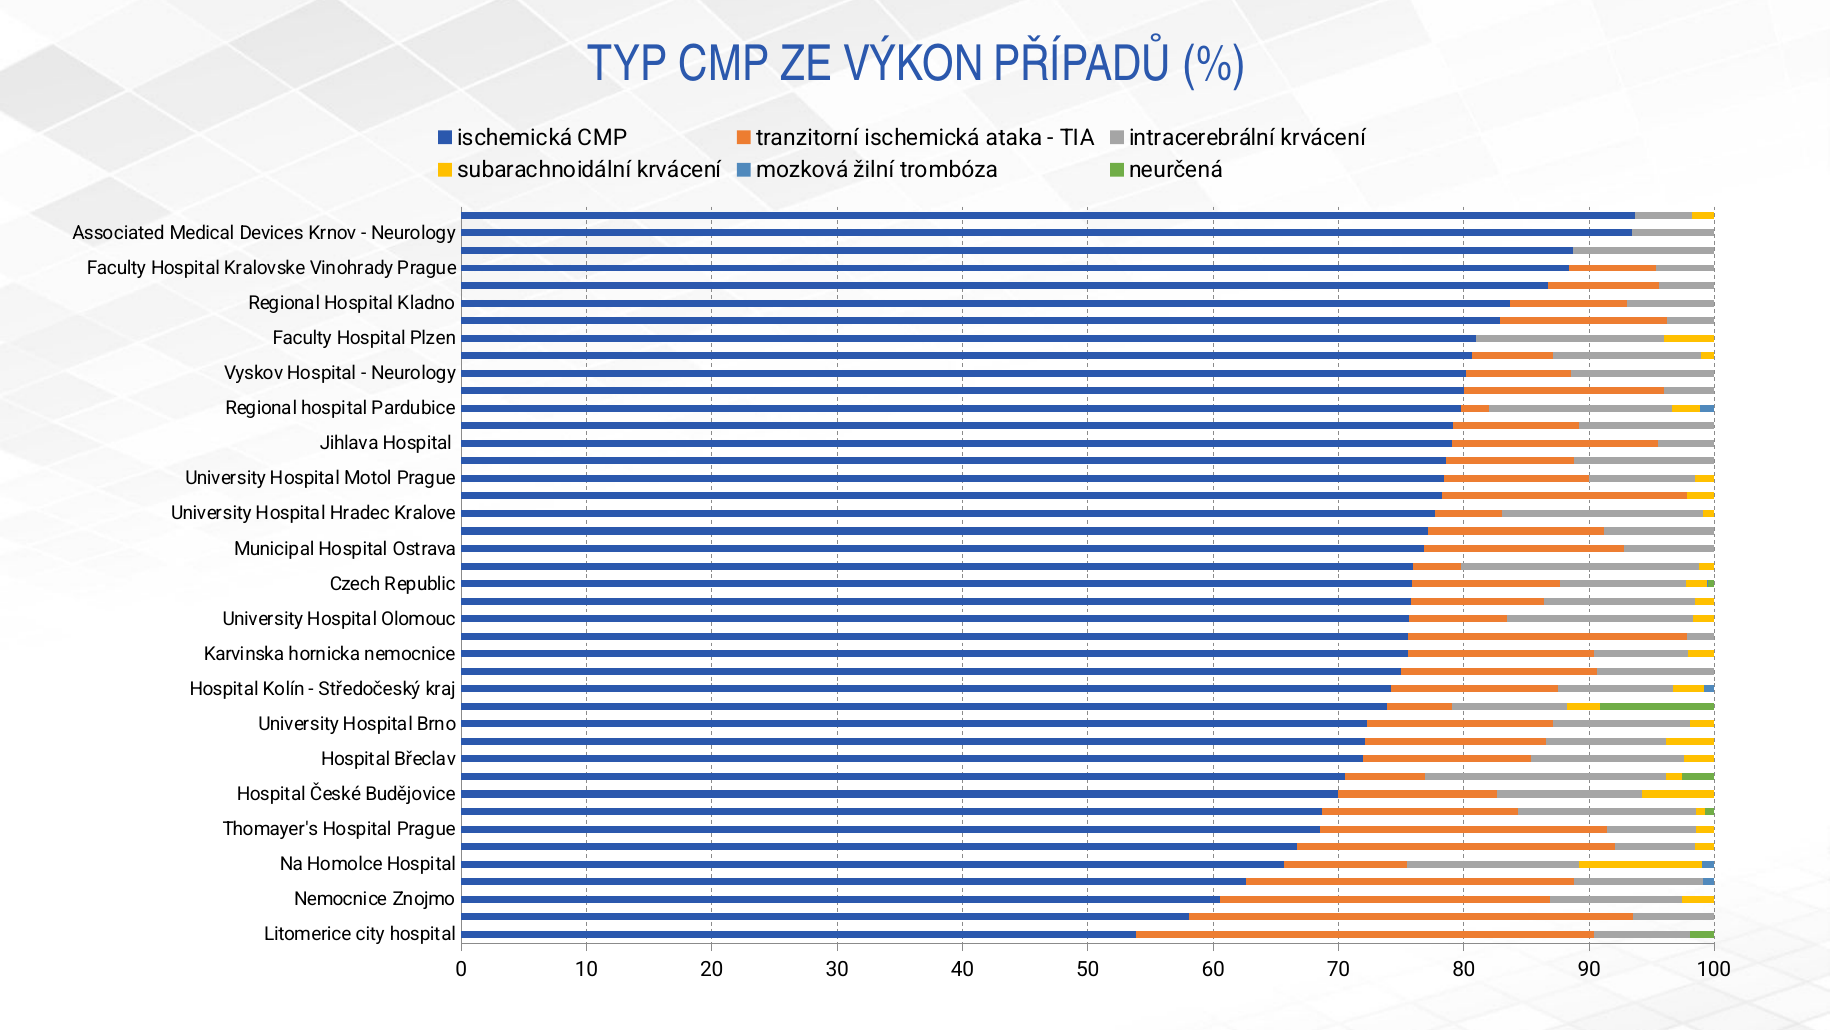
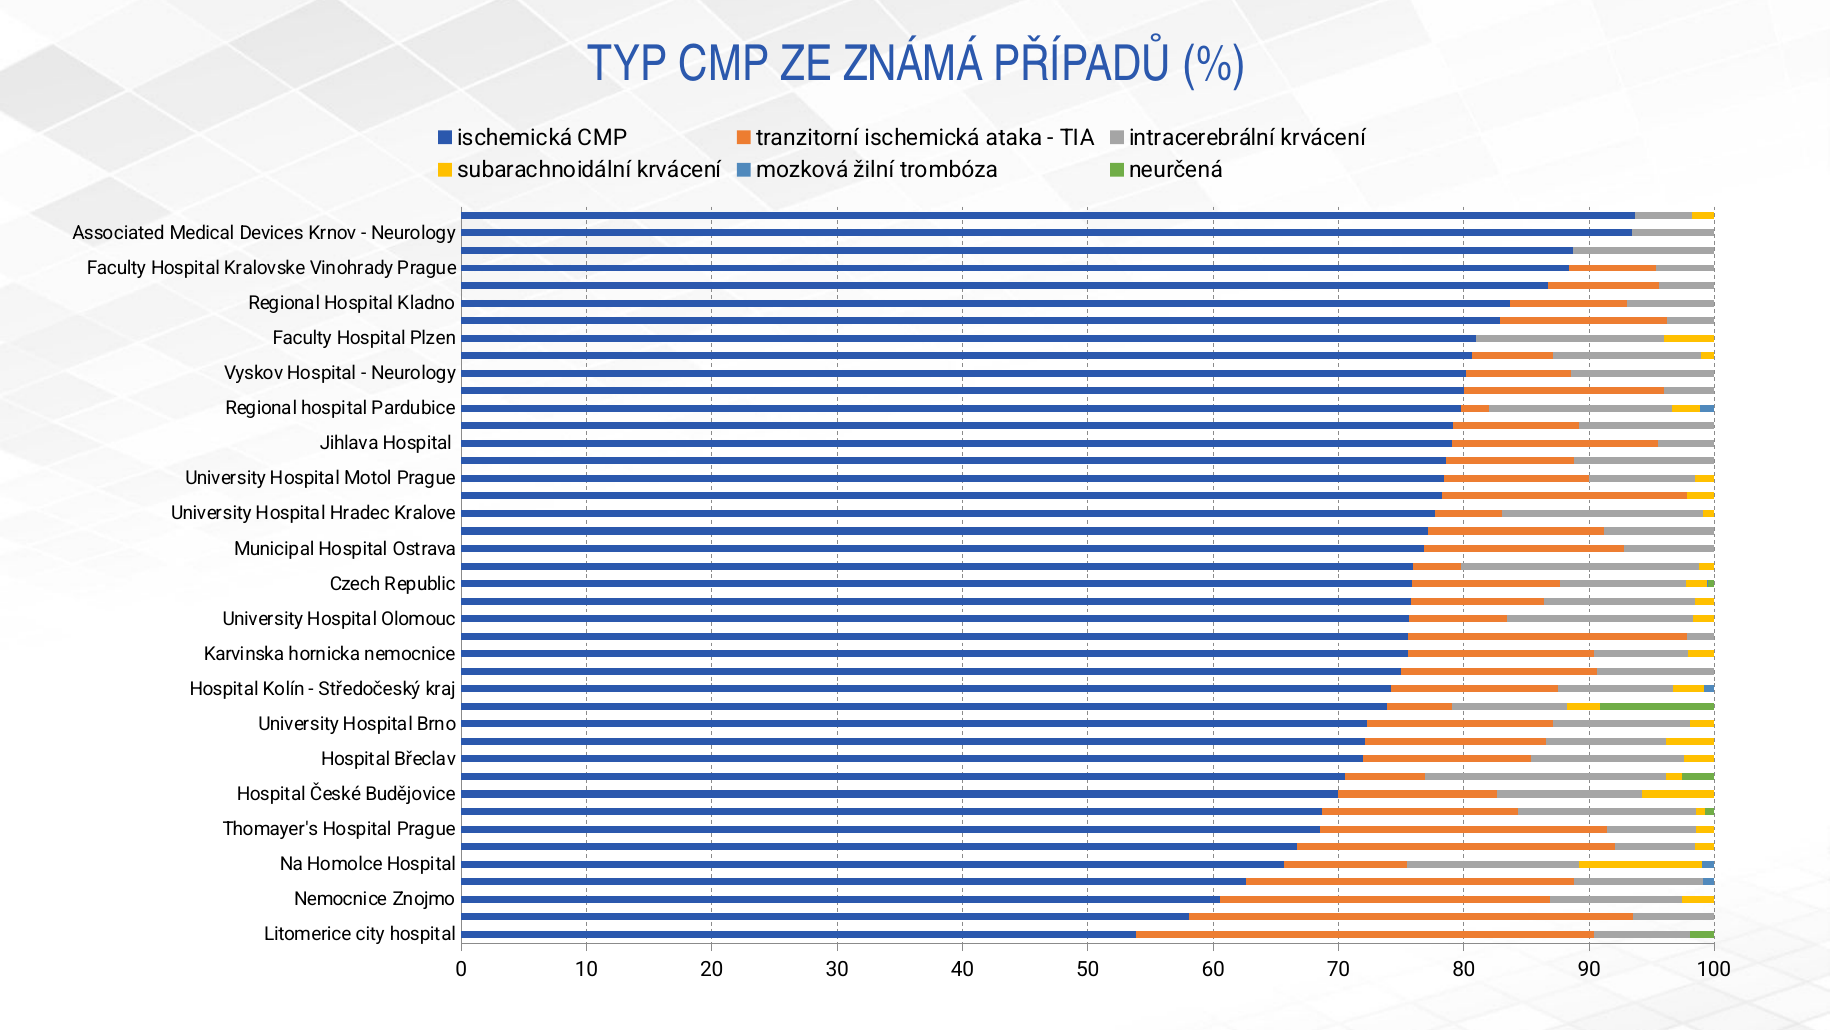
VÝKON: VÝKON -> ZNÁMÁ
